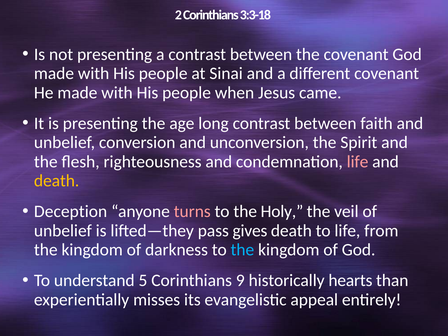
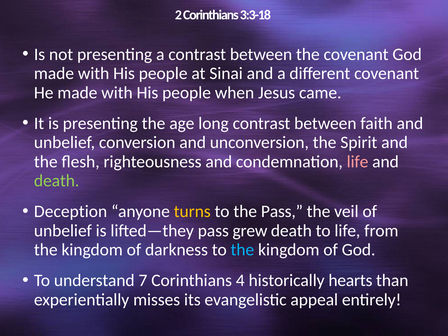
death at (57, 181) colour: yellow -> light green
turns colour: pink -> yellow
the Holy: Holy -> Pass
gives: gives -> grew
5: 5 -> 7
9: 9 -> 4
